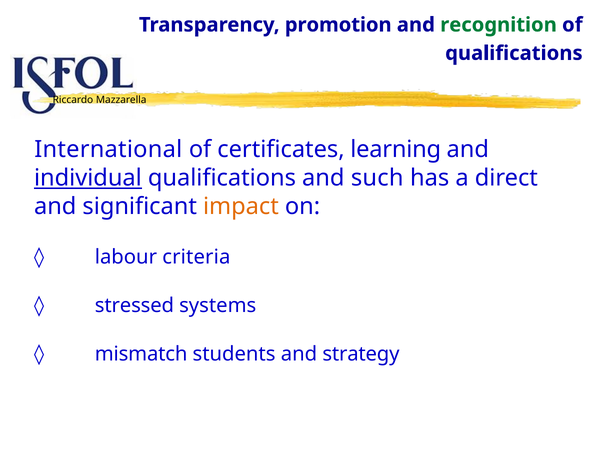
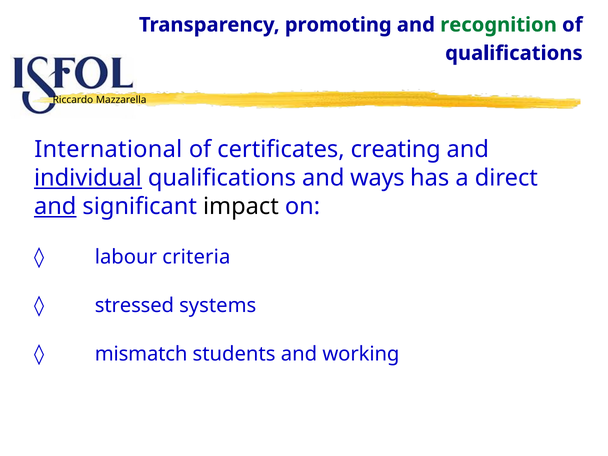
promotion: promotion -> promoting
learning: learning -> creating
such: such -> ways
and at (55, 206) underline: none -> present
impact colour: orange -> black
strategy: strategy -> working
